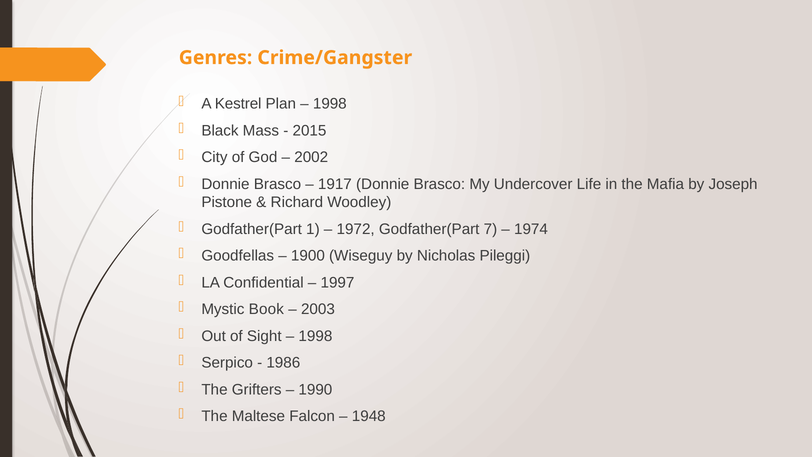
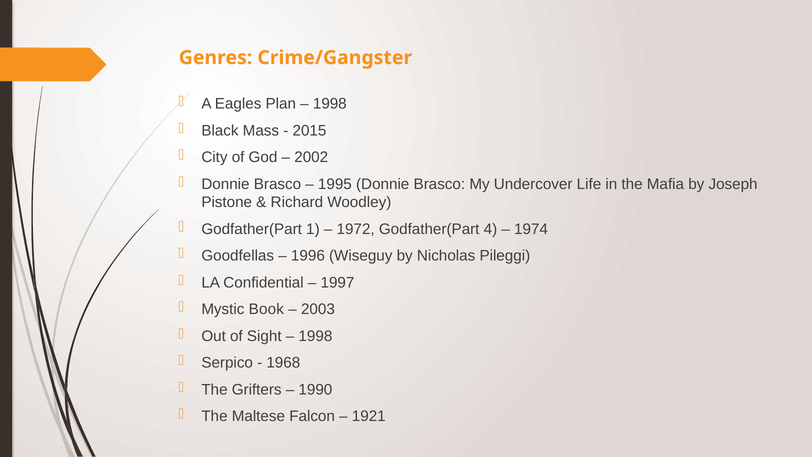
Kestrel: Kestrel -> Eagles
1917: 1917 -> 1995
7: 7 -> 4
1900: 1900 -> 1996
1986: 1986 -> 1968
1948: 1948 -> 1921
